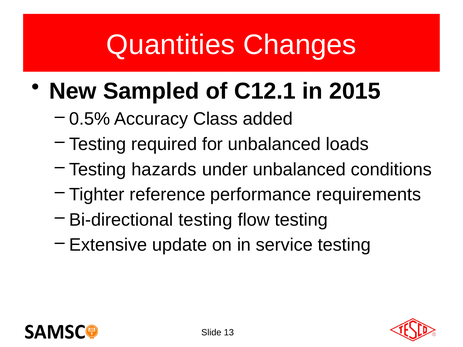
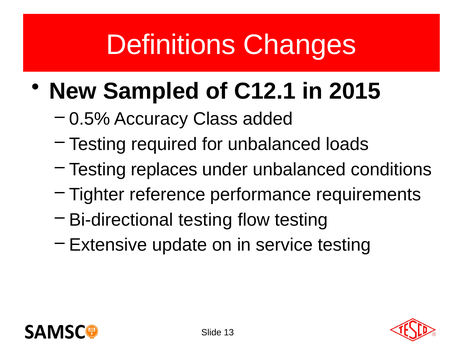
Quantities: Quantities -> Definitions
hazards: hazards -> replaces
